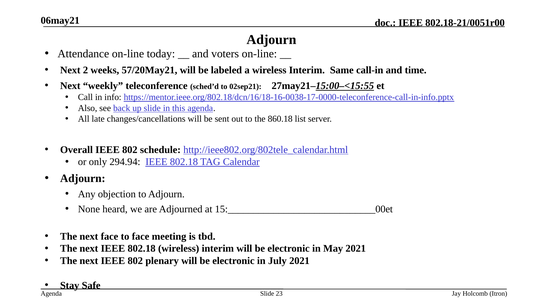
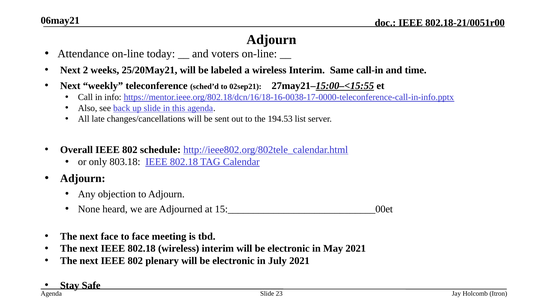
57/20May21: 57/20May21 -> 25/20May21
860.18: 860.18 -> 194.53
294.94: 294.94 -> 803.18
